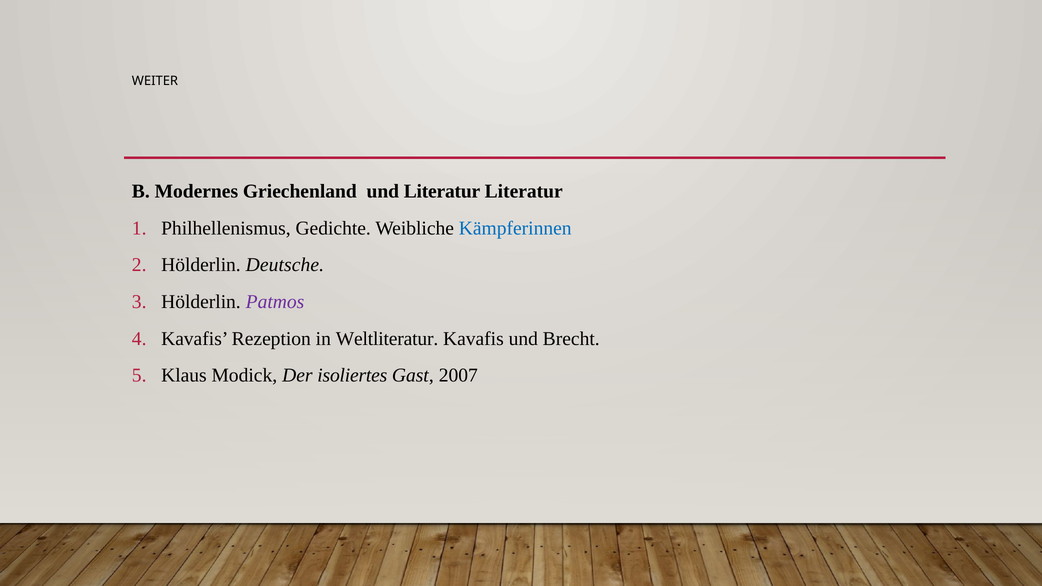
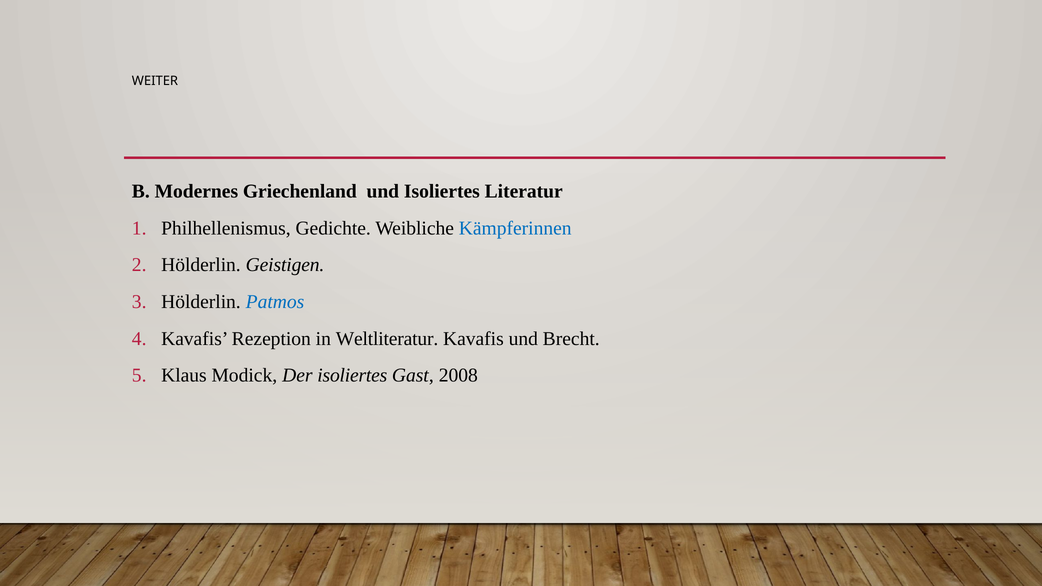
und Literatur: Literatur -> Isoliertes
Deutsche: Deutsche -> Geistigen
Patmos colour: purple -> blue
2007: 2007 -> 2008
